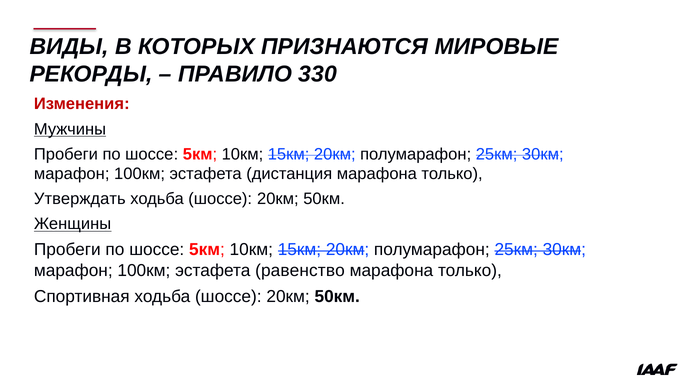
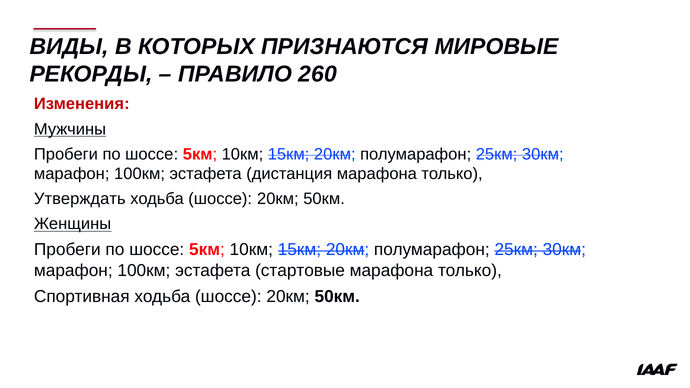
330: 330 -> 260
равенство: равенство -> стартовые
